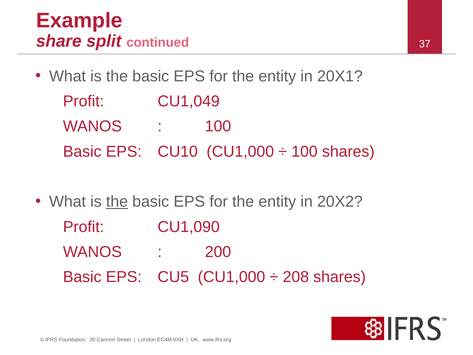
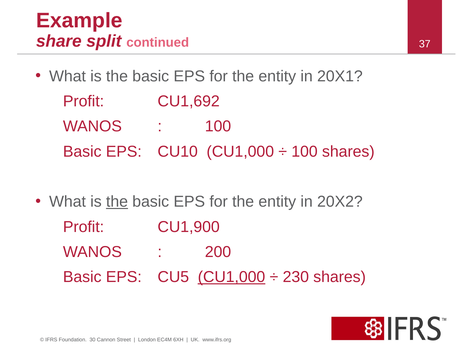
CU1,049: CU1,049 -> CU1,692
CU1,090: CU1,090 -> CU1,900
CU1,000 at (232, 277) underline: none -> present
208: 208 -> 230
